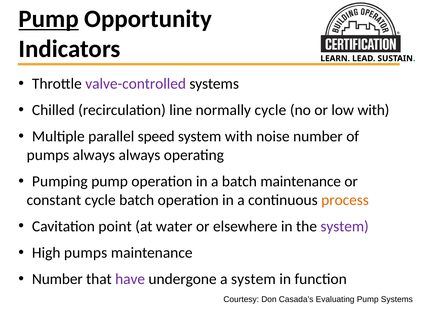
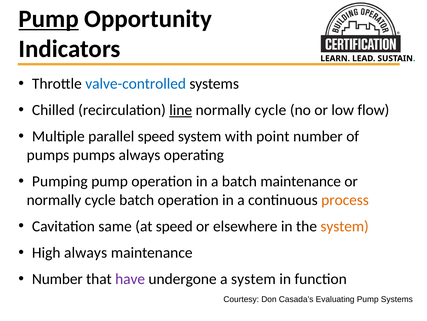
valve-controlled colour: purple -> blue
line underline: none -> present
low with: with -> flow
noise: noise -> point
pumps always: always -> pumps
constant at (54, 200): constant -> normally
point: point -> same
at water: water -> speed
system at (345, 226) colour: purple -> orange
High pumps: pumps -> always
